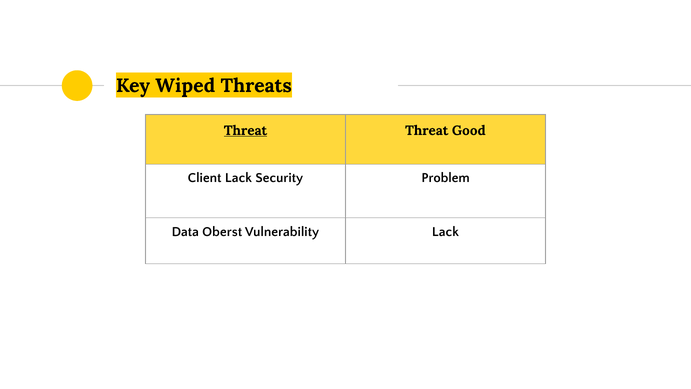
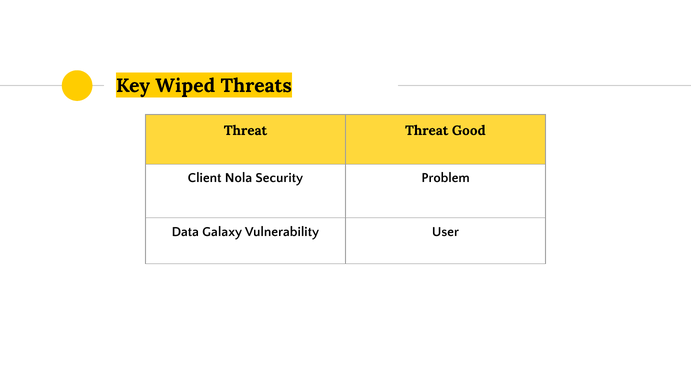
Threat at (245, 130) underline: present -> none
Client Lack: Lack -> Nola
Oberst: Oberst -> Galaxy
Vulnerability Lack: Lack -> User
